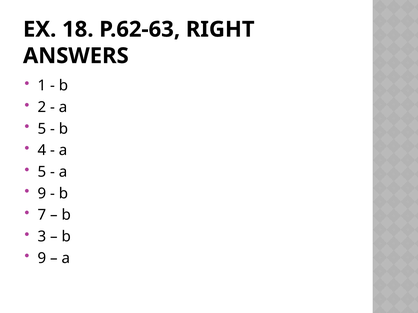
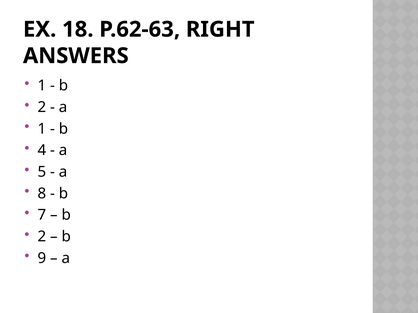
5 at (42, 129): 5 -> 1
9 at (42, 194): 9 -> 8
3 at (42, 237): 3 -> 2
